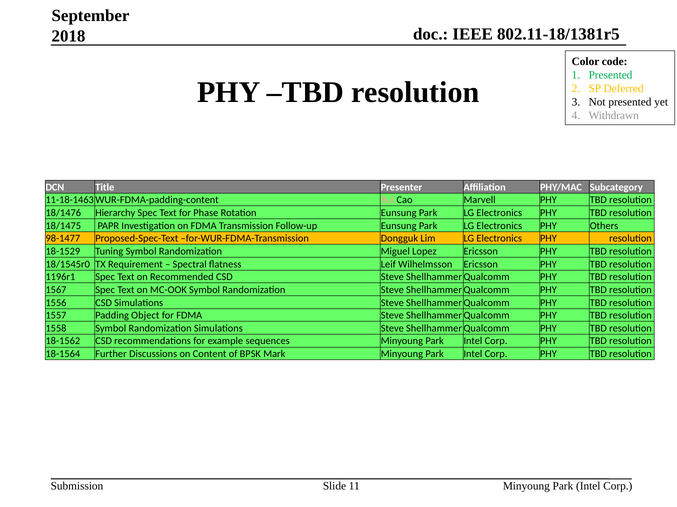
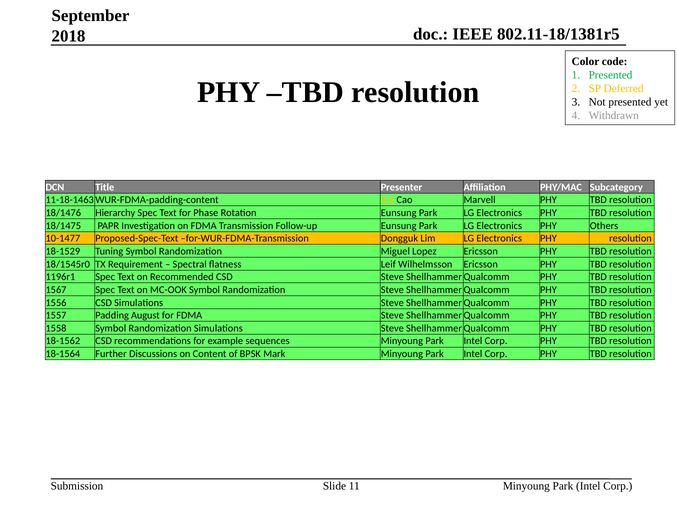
Rui colour: pink -> yellow
98-1477: 98-1477 -> 10-1477
Object: Object -> August
